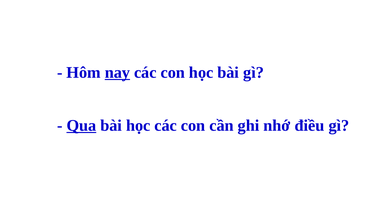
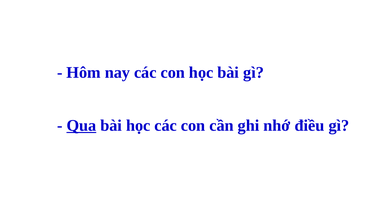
nay underline: present -> none
